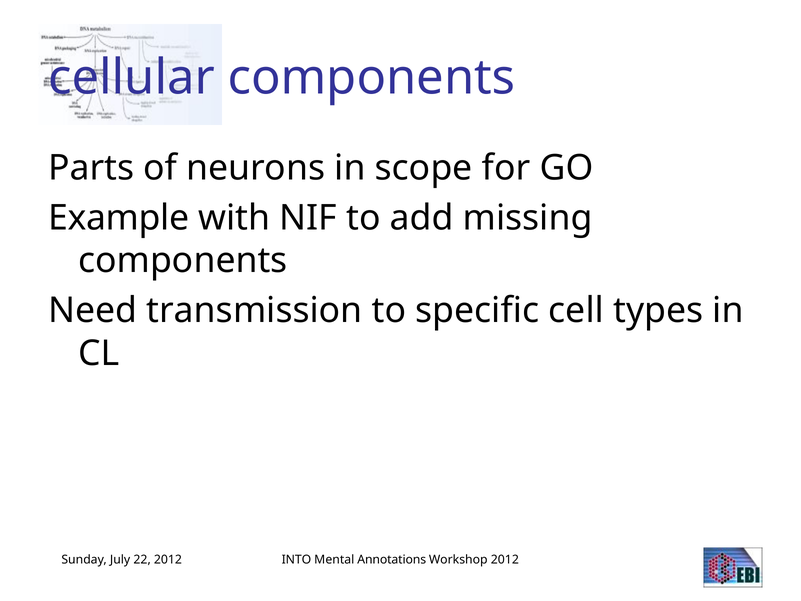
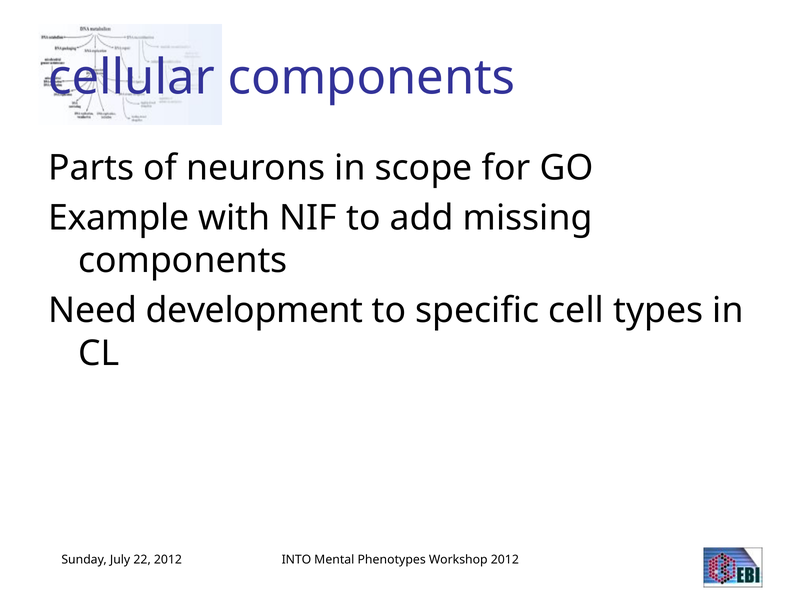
transmission: transmission -> development
Annotations: Annotations -> Phenotypes
